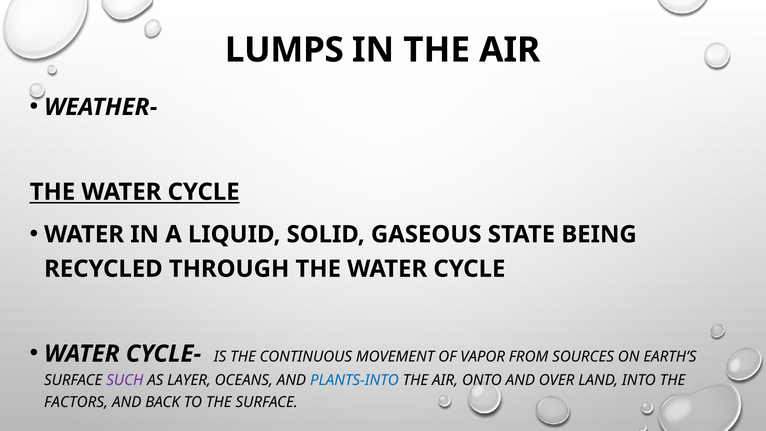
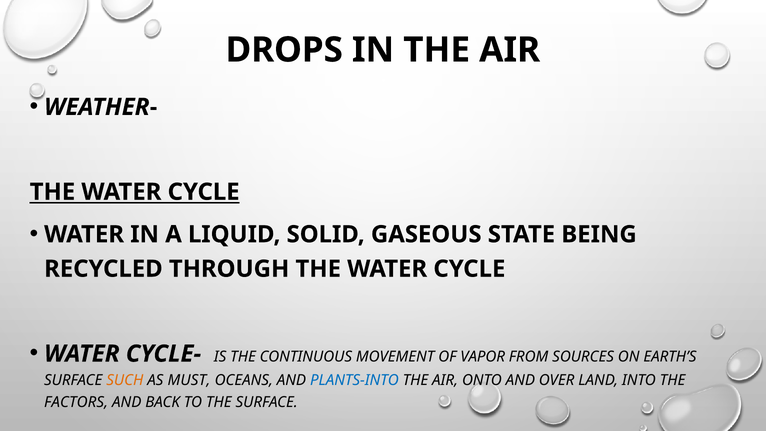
LUMPS: LUMPS -> DROPS
SUCH colour: purple -> orange
LAYER: LAYER -> MUST
